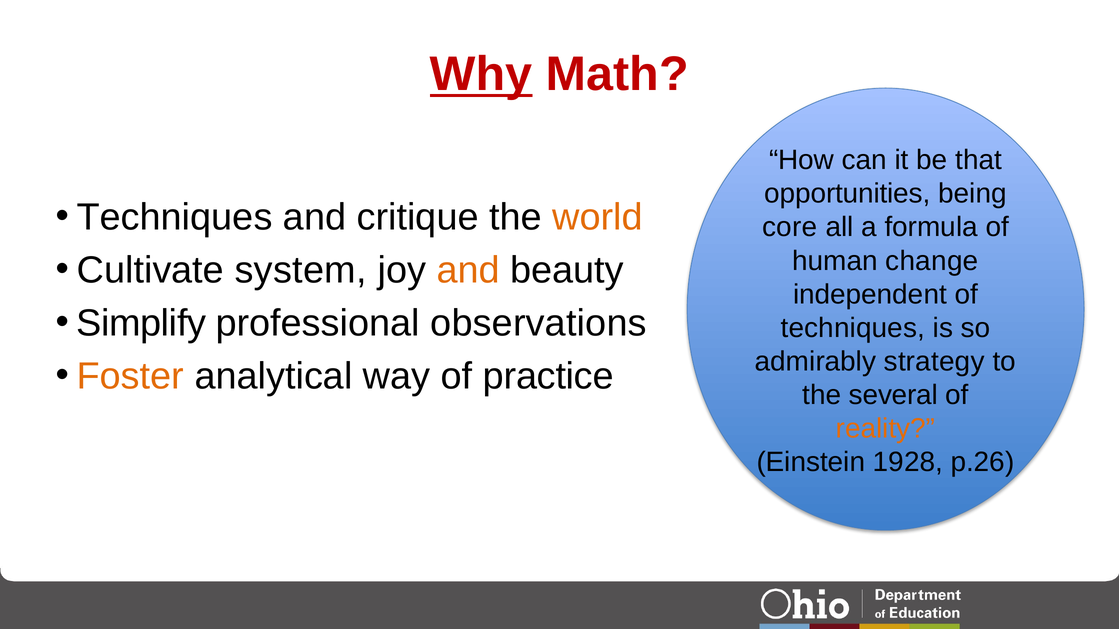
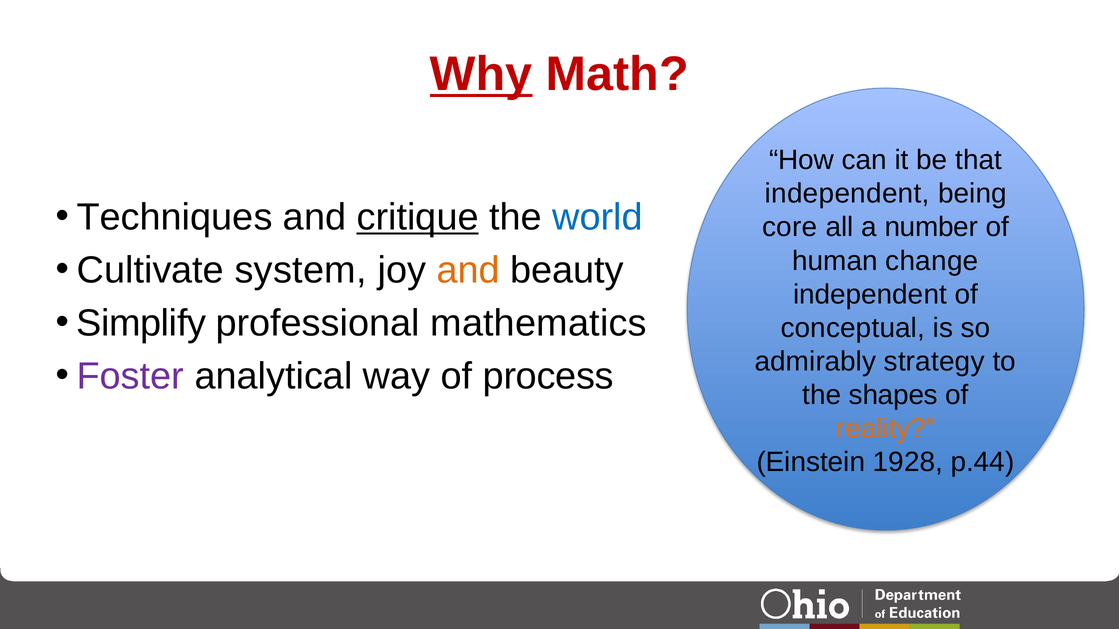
opportunities at (847, 194): opportunities -> independent
critique underline: none -> present
world colour: orange -> blue
formula: formula -> number
observations: observations -> mathematics
techniques at (853, 328): techniques -> conceptual
Foster colour: orange -> purple
practice: practice -> process
several: several -> shapes
p.26: p.26 -> p.44
